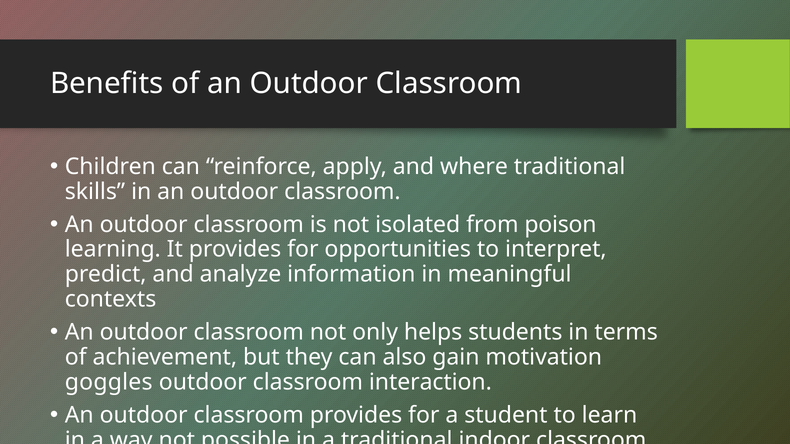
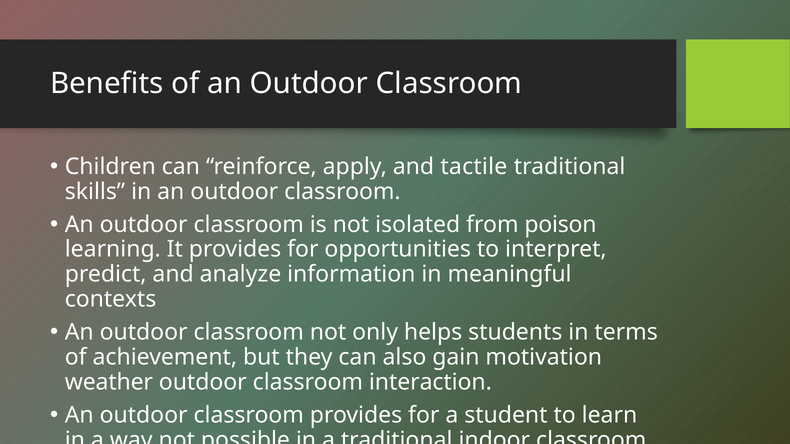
where: where -> tactile
goggles: goggles -> weather
